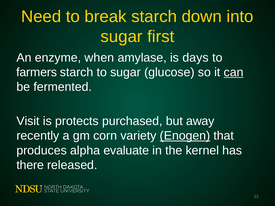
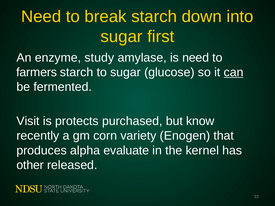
when: when -> study
is days: days -> need
away: away -> know
Enogen underline: present -> none
there: there -> other
